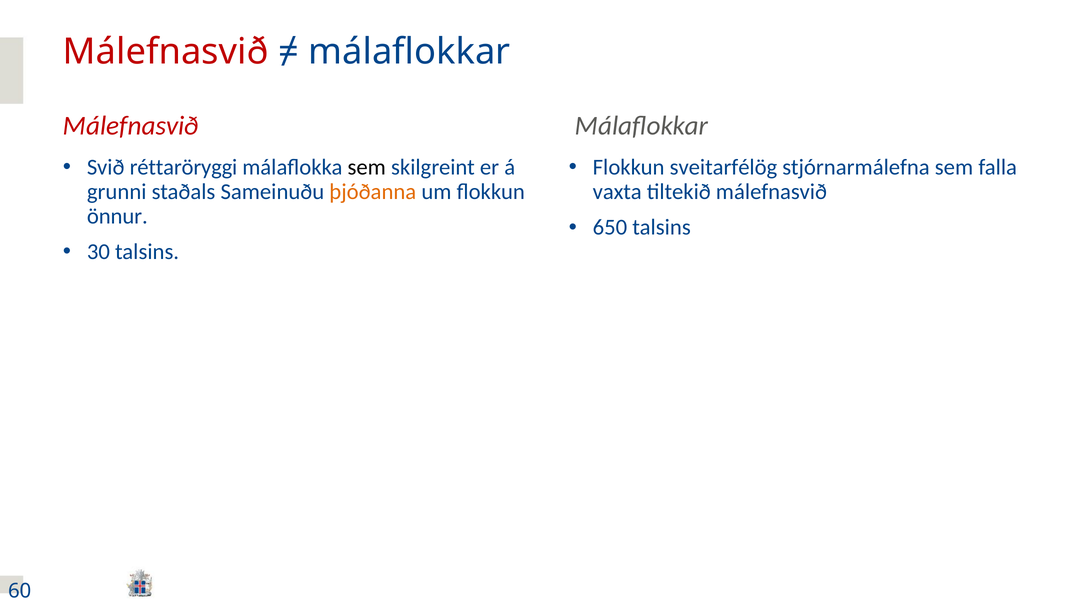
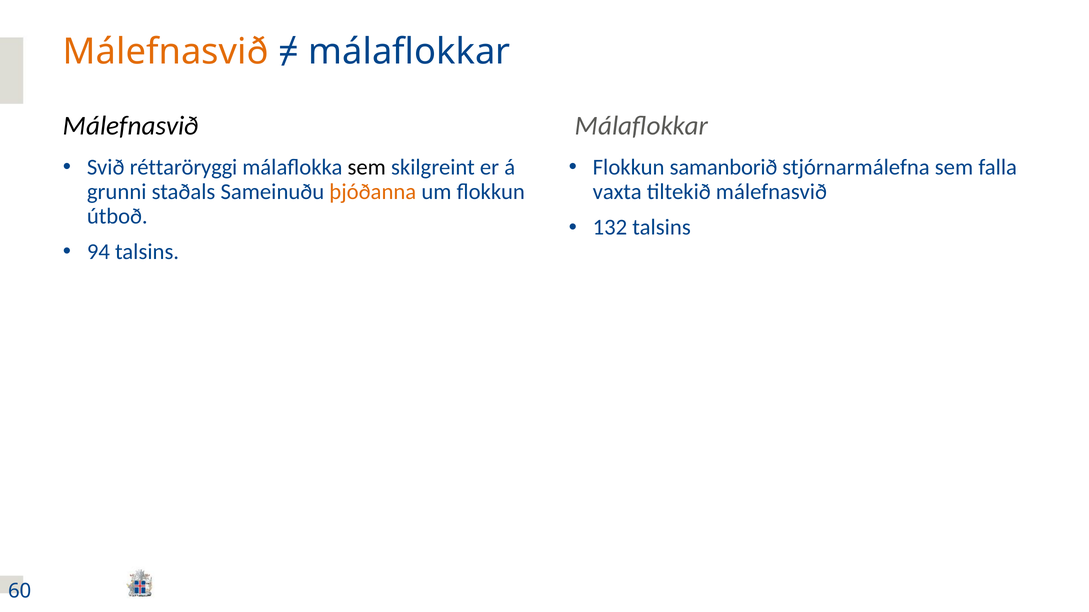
Málefnasvið at (166, 52) colour: red -> orange
Málefnasvið at (131, 126) colour: red -> black
sveitarfélög: sveitarfélög -> samanborið
önnur: önnur -> útboð
650: 650 -> 132
30: 30 -> 94
